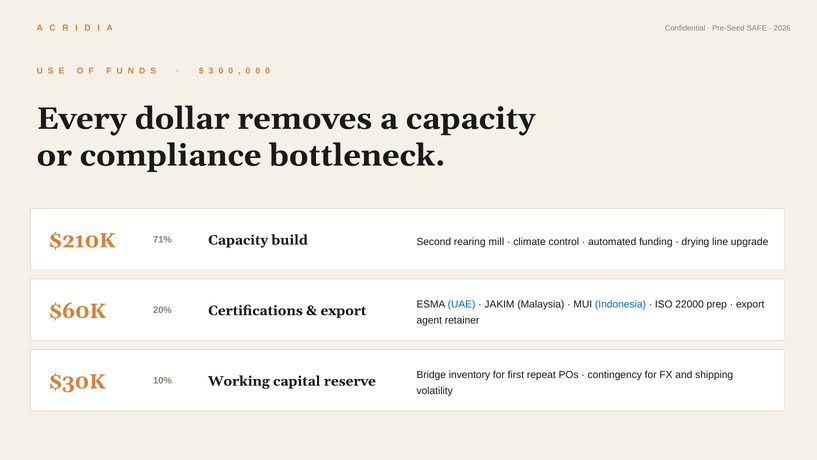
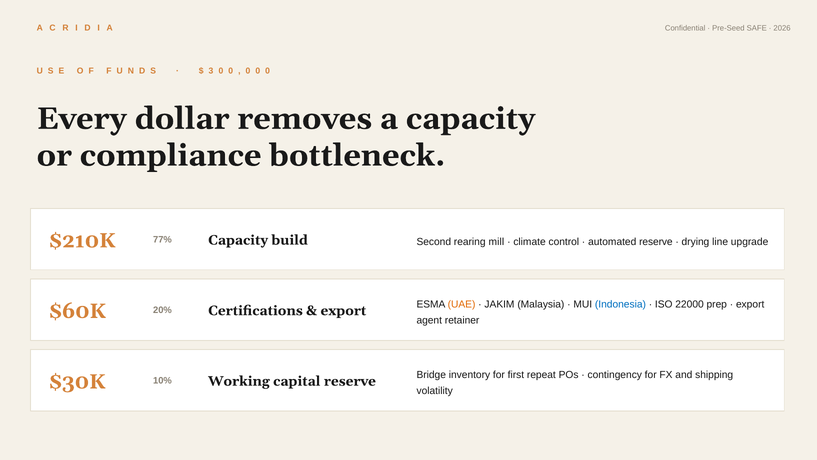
71%: 71% -> 77%
automated funding: funding -> reserve
UAE colour: blue -> orange
